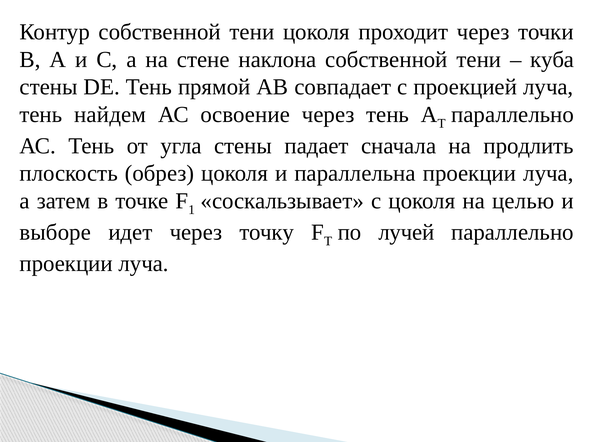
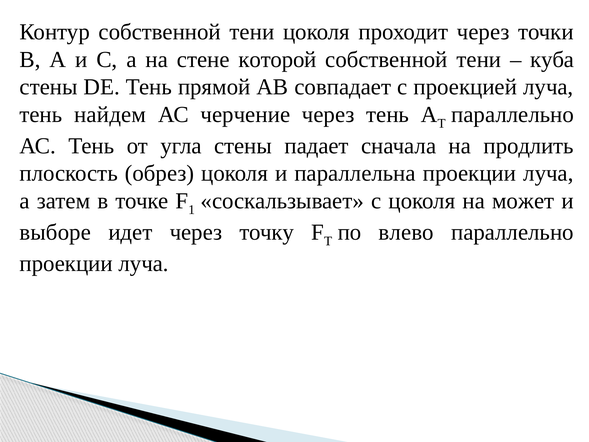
наклона: наклона -> которой
освоение: освоение -> черчение
целью: целью -> может
лучей: лучей -> влево
